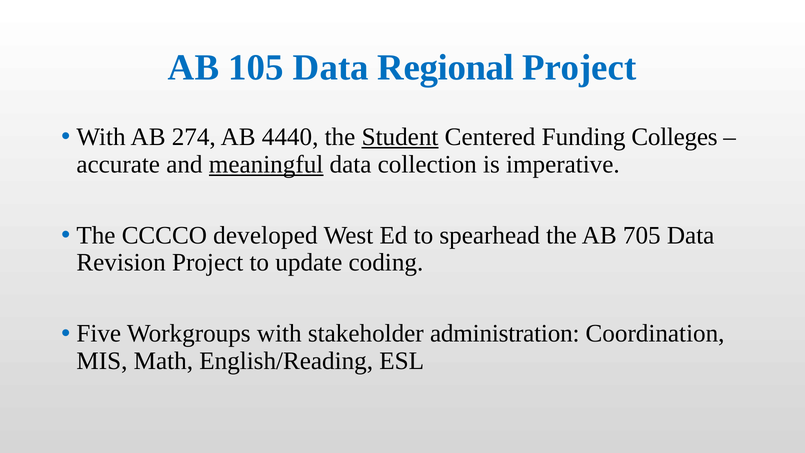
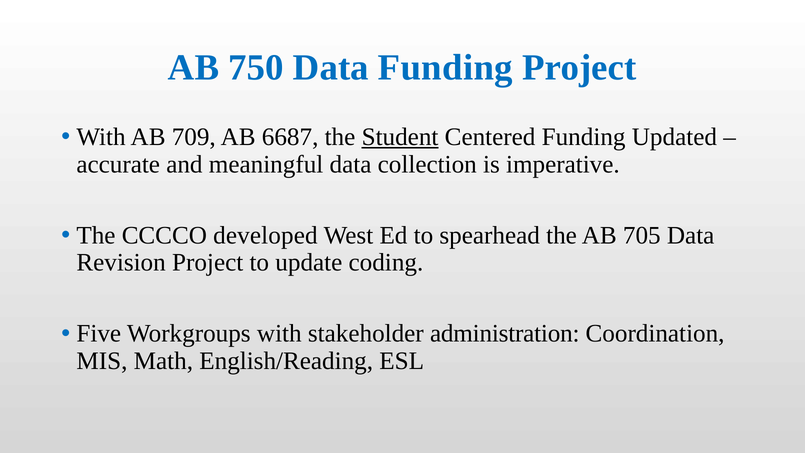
105: 105 -> 750
Data Regional: Regional -> Funding
274: 274 -> 709
4440: 4440 -> 6687
Colleges: Colleges -> Updated
meaningful underline: present -> none
